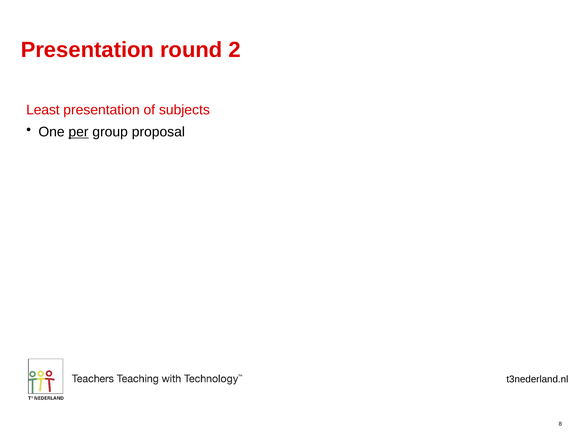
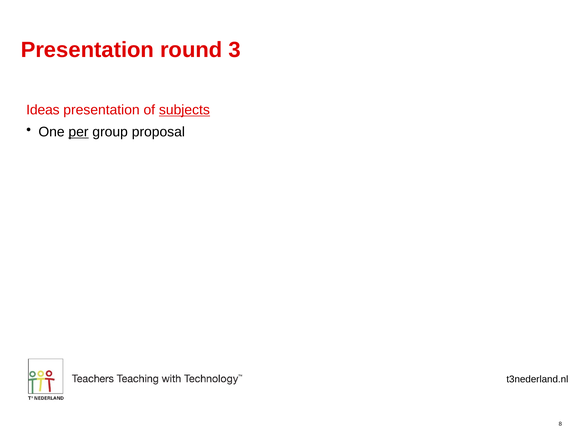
2: 2 -> 3
Least: Least -> Ideas
subjects underline: none -> present
